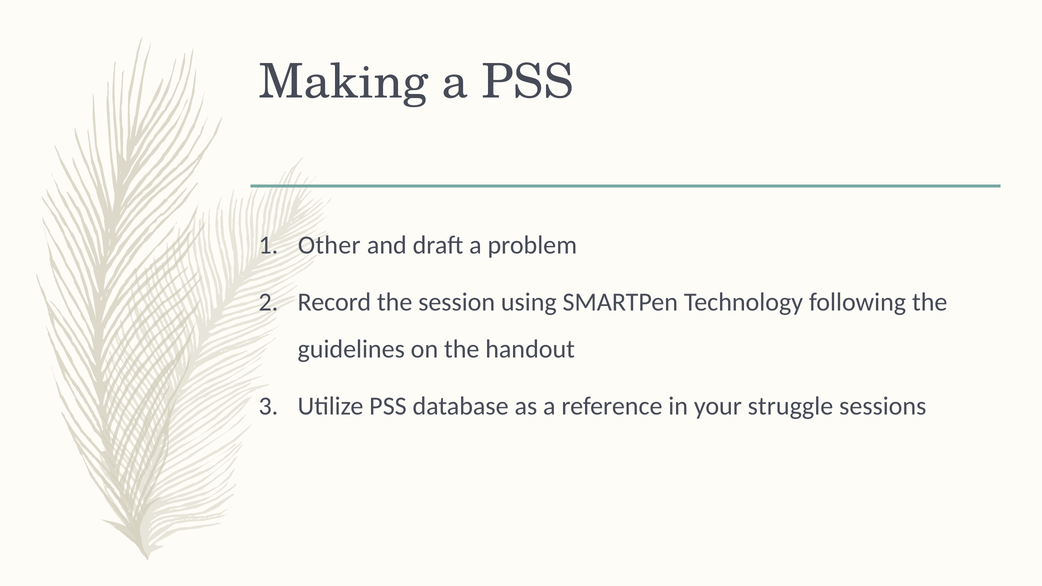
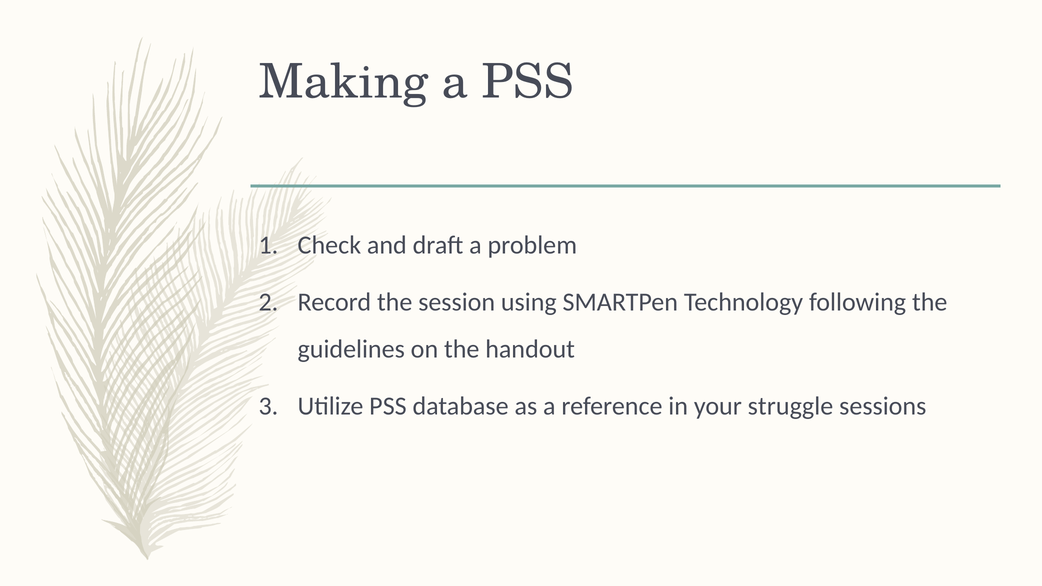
Other: Other -> Check
